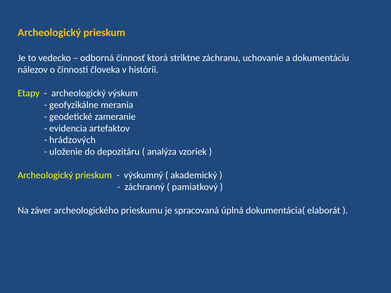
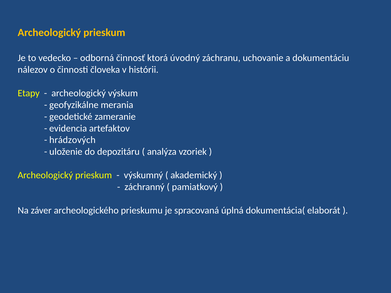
striktne: striktne -> úvodný
